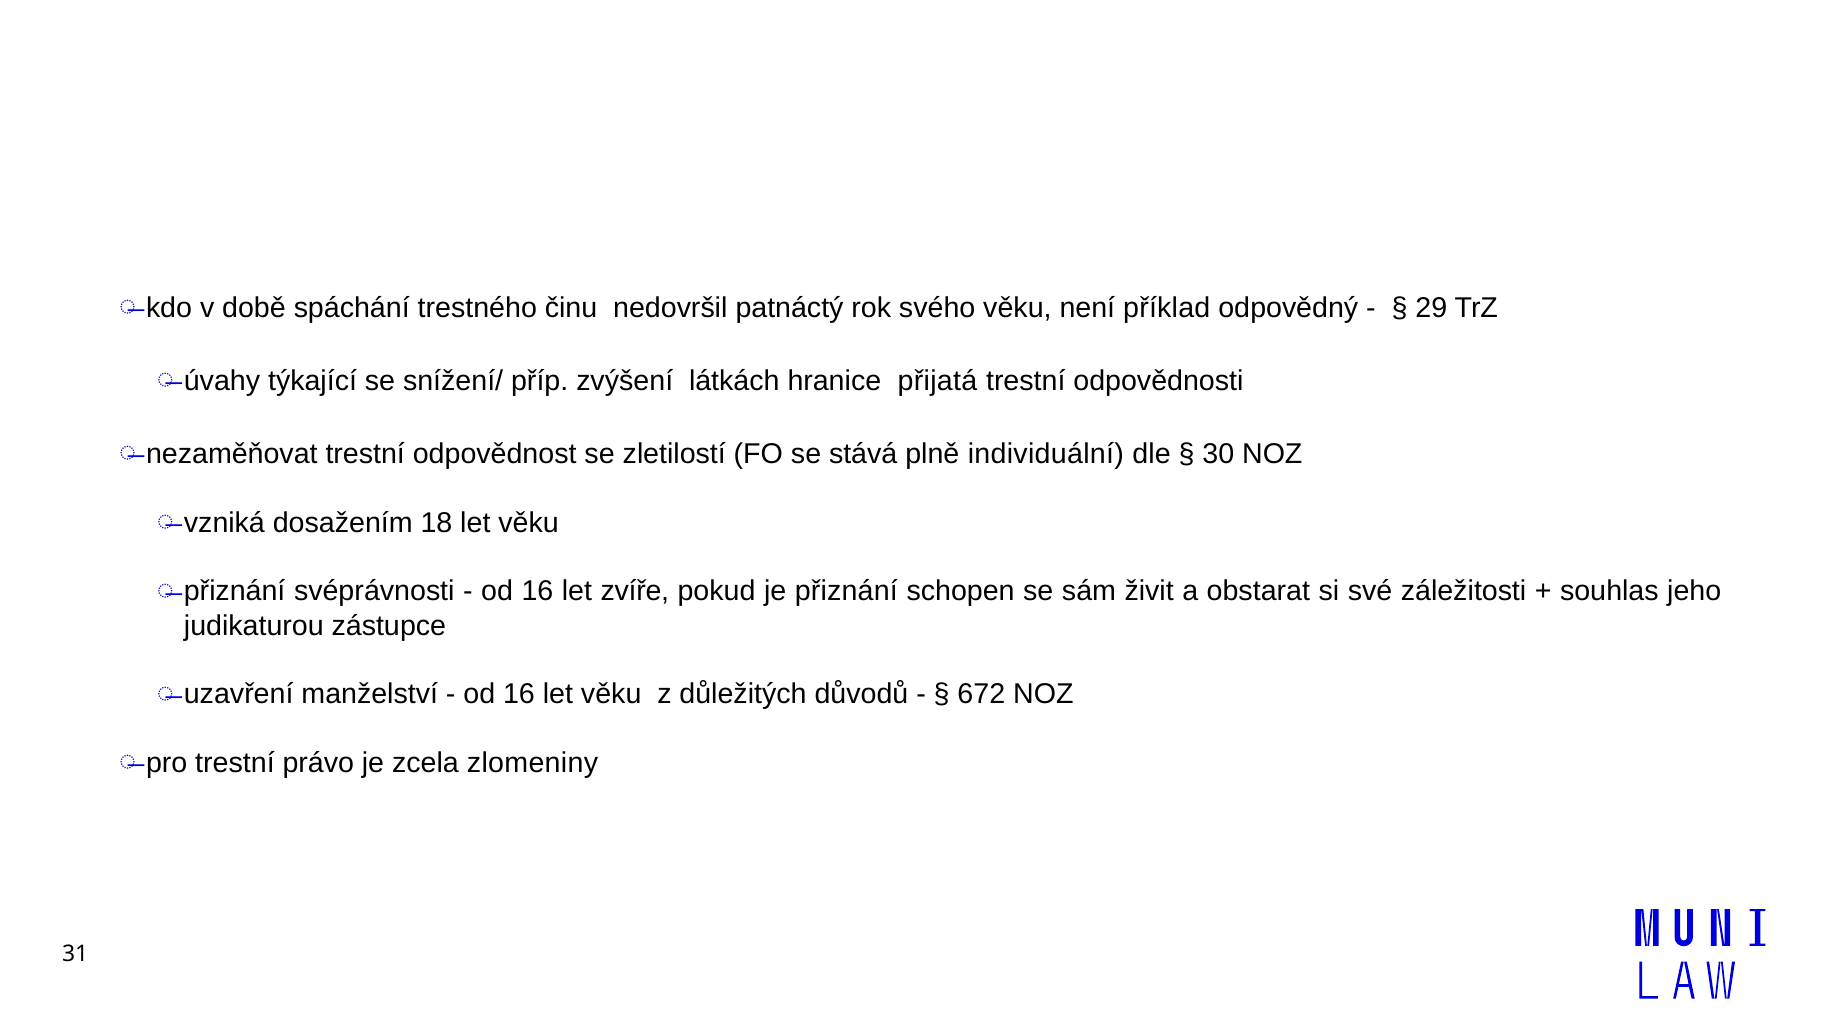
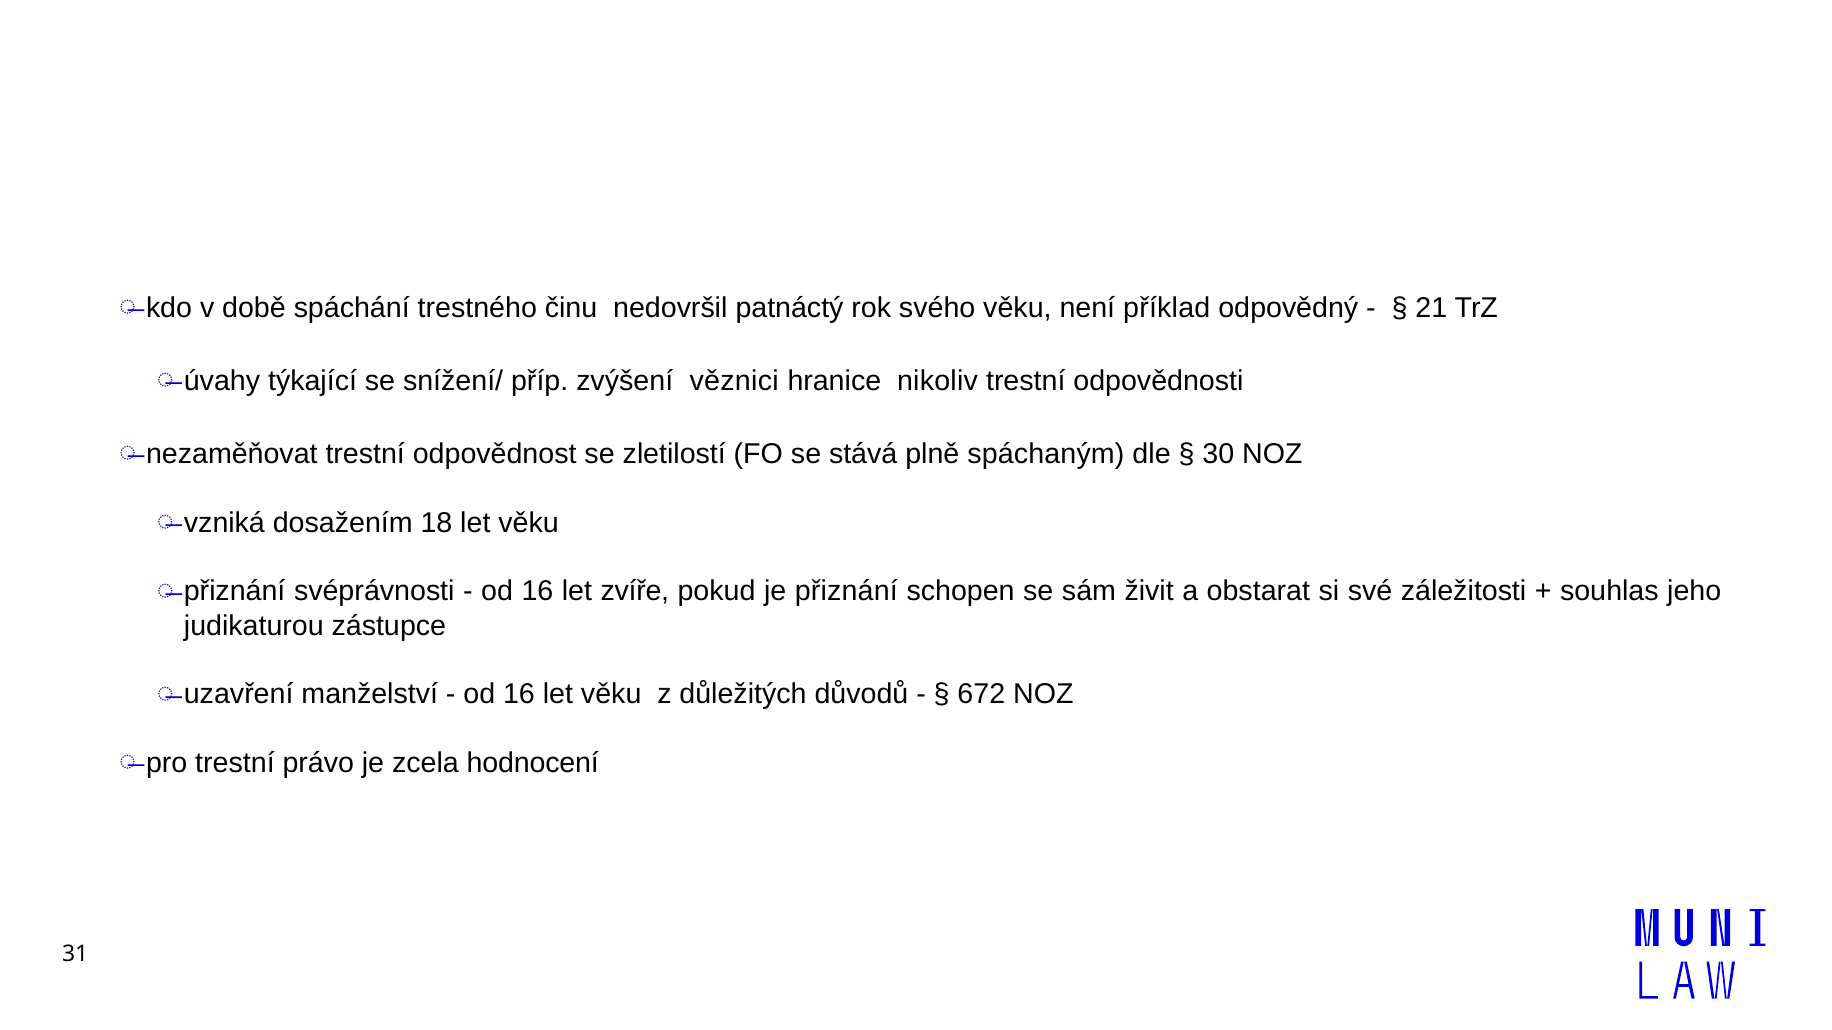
29: 29 -> 21
látkách: látkách -> věznici
přijatá: přijatá -> nikoliv
individuální: individuální -> spáchaným
zlomeniny: zlomeniny -> hodnocení
